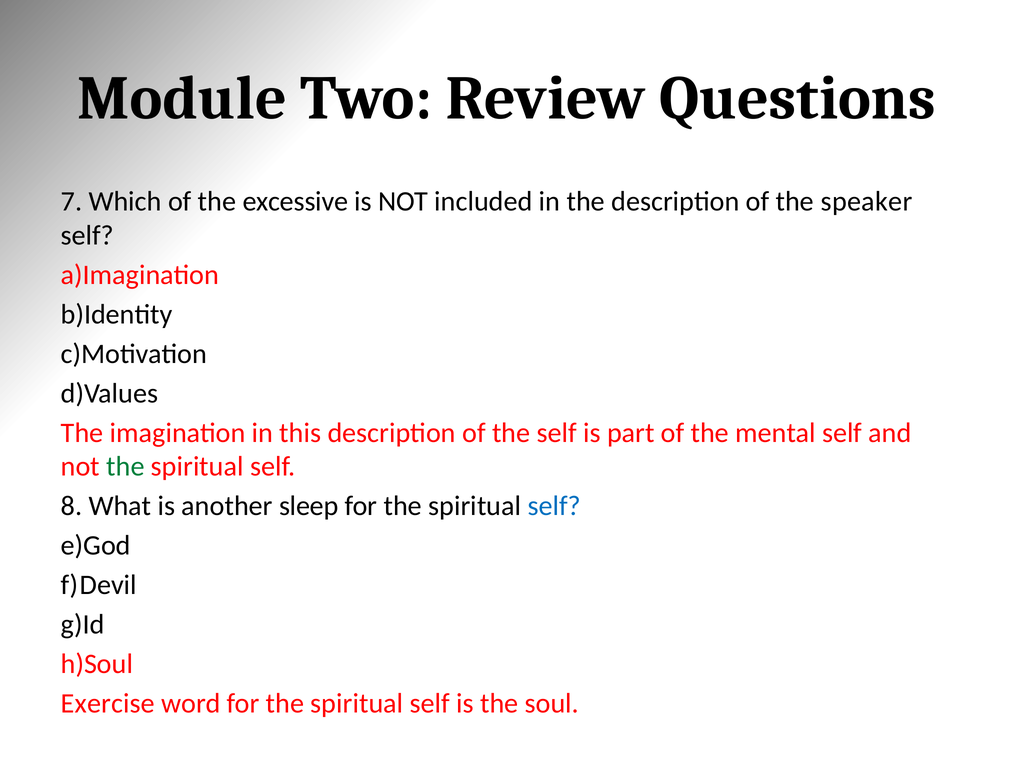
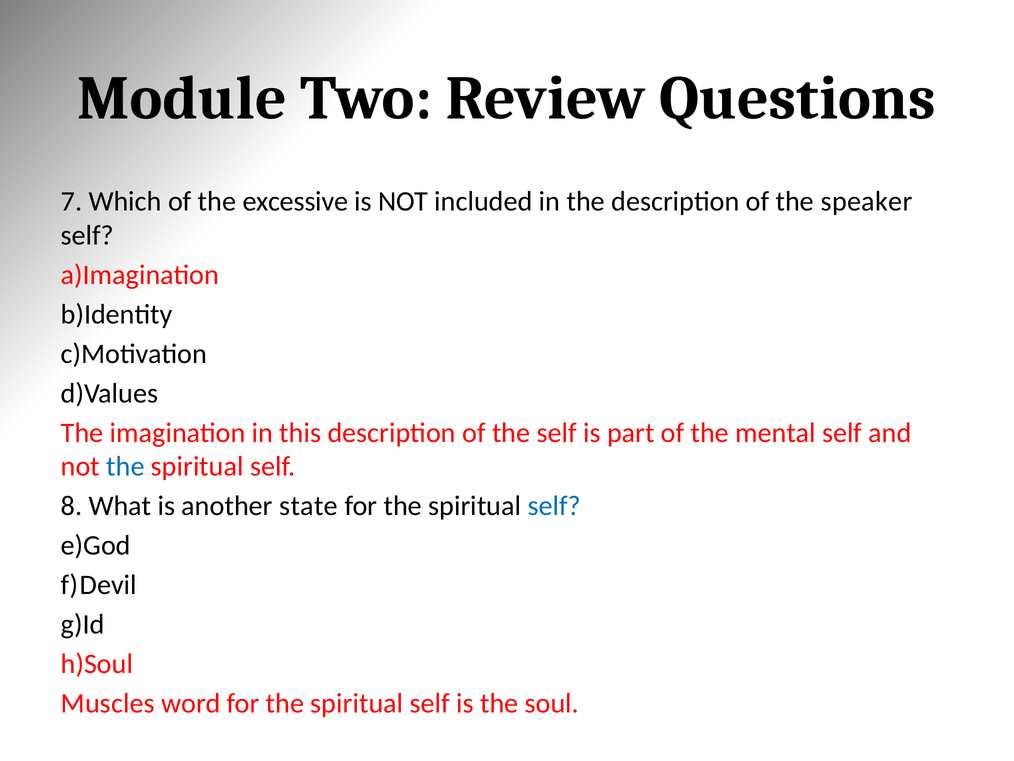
the at (125, 466) colour: green -> blue
sleep: sleep -> state
Exercise: Exercise -> Muscles
